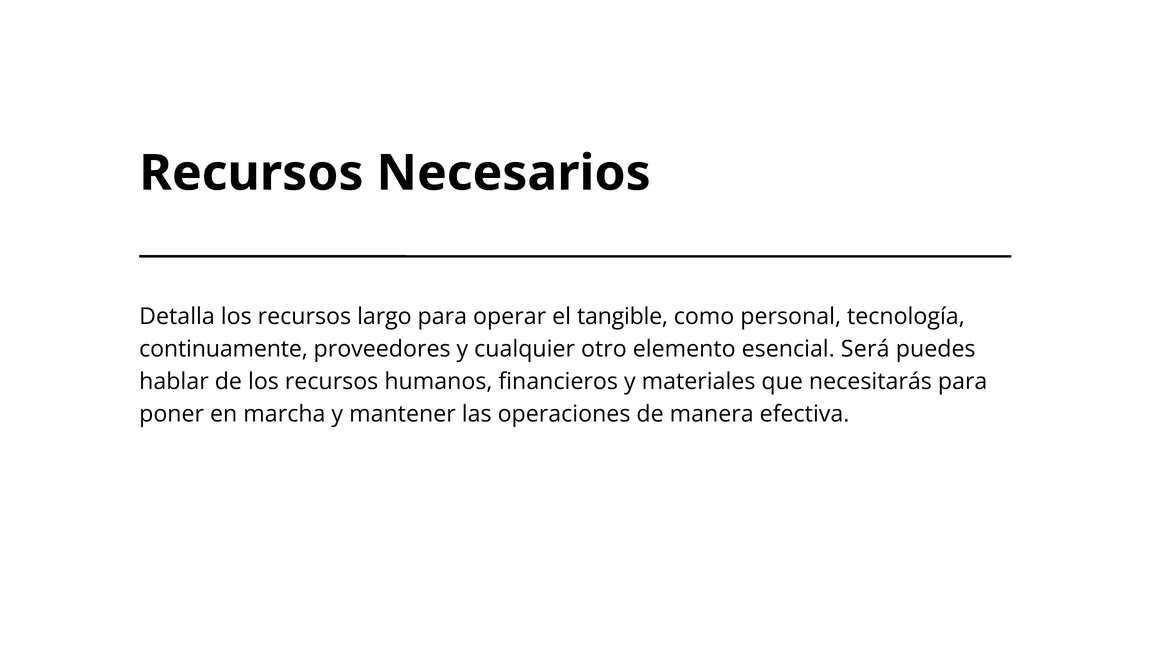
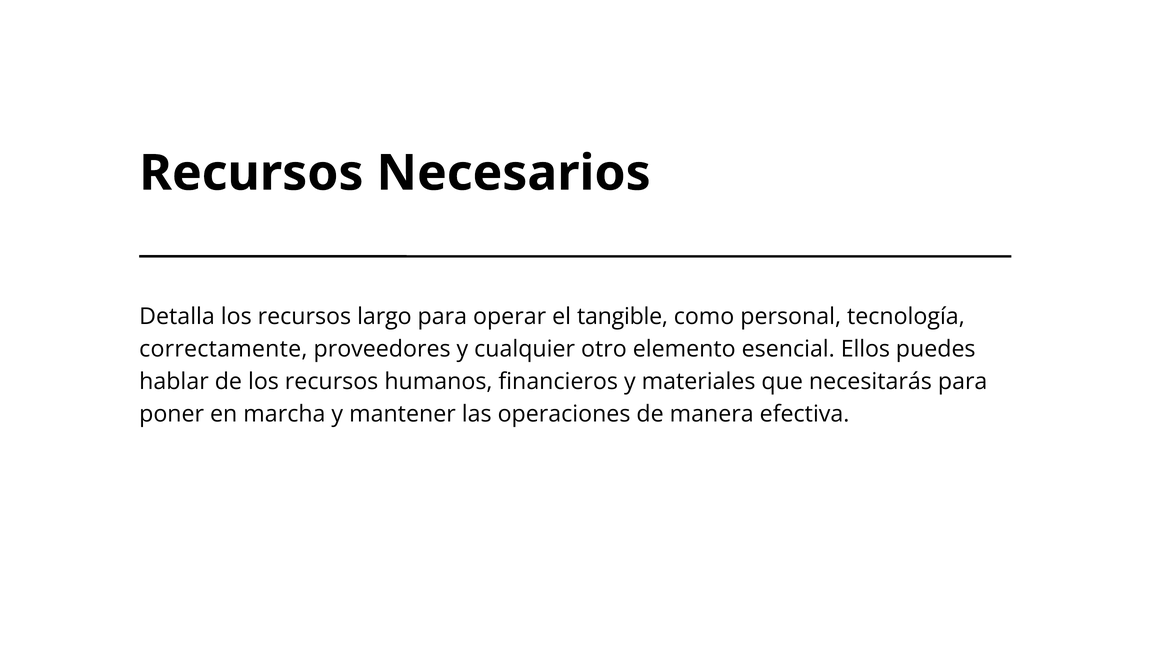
continuamente: continuamente -> correctamente
Será: Será -> Ellos
